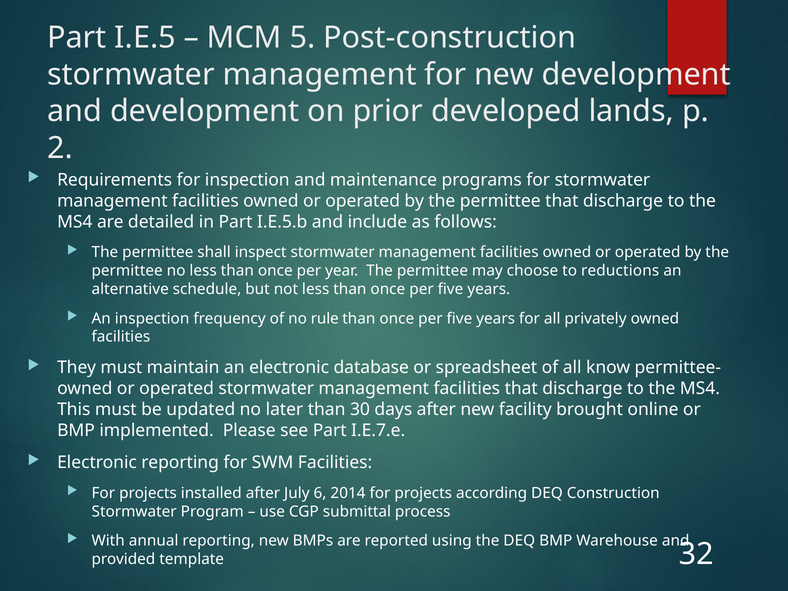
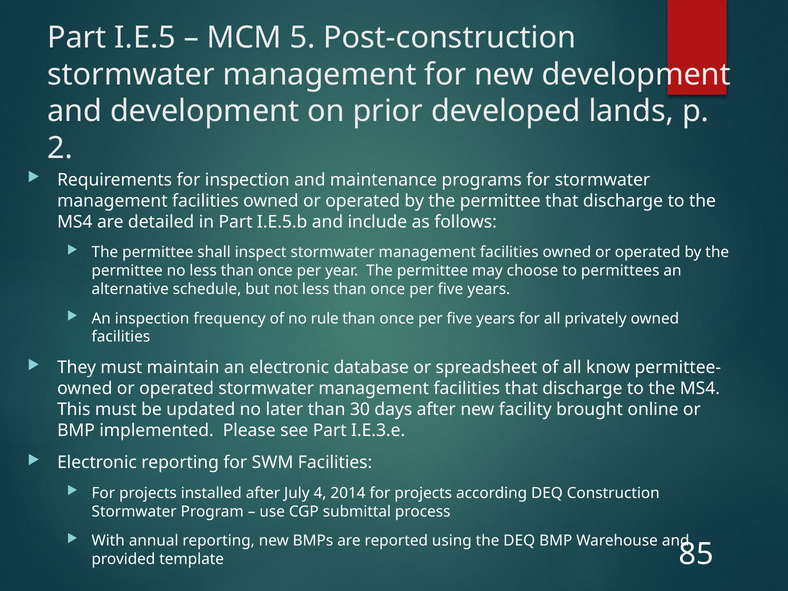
reductions: reductions -> permittees
I.E.7.e: I.E.7.e -> I.E.3.e
6: 6 -> 4
32: 32 -> 85
